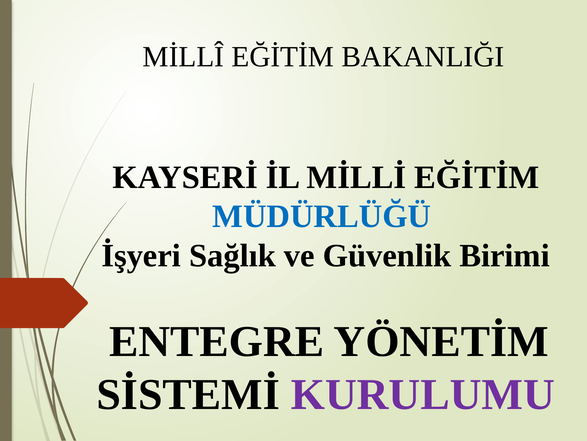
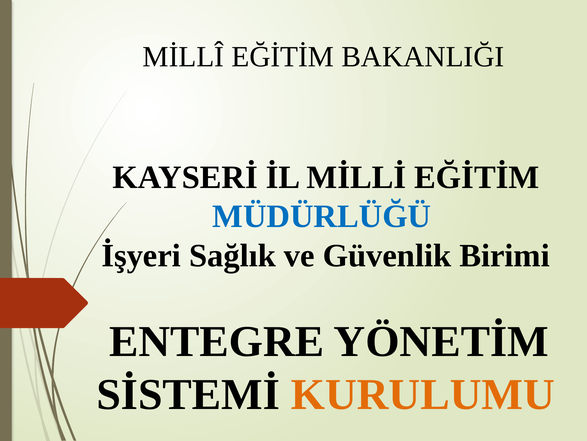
KURULUMU colour: purple -> orange
